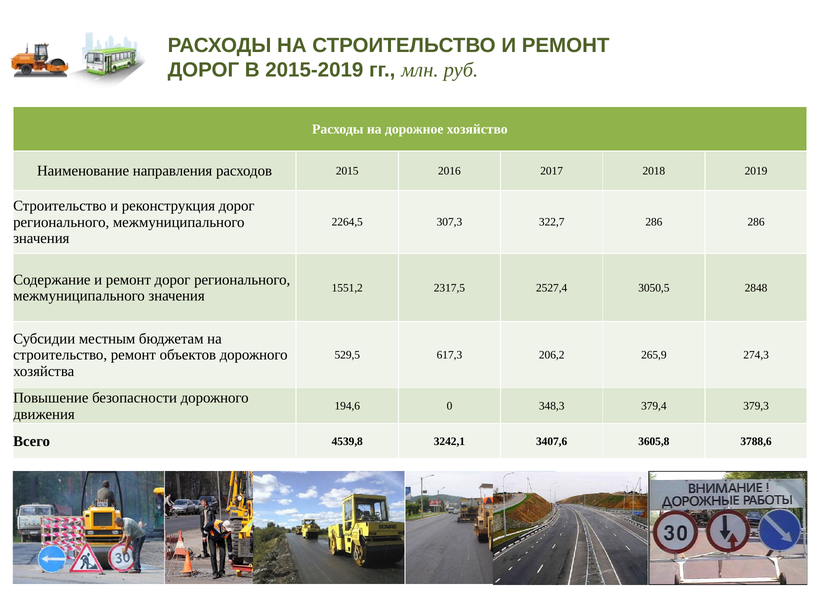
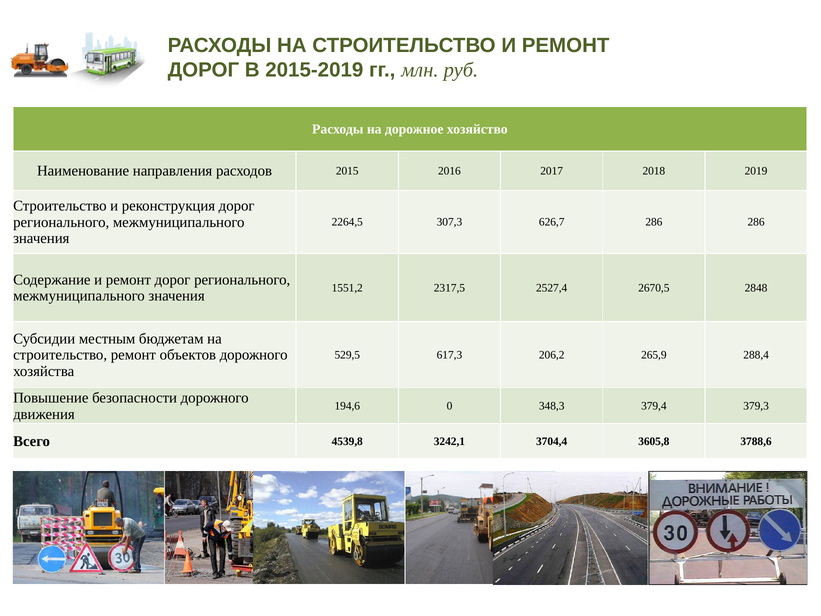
322,7: 322,7 -> 626,7
3050,5: 3050,5 -> 2670,5
274,3: 274,3 -> 288,4
3407,6: 3407,6 -> 3704,4
